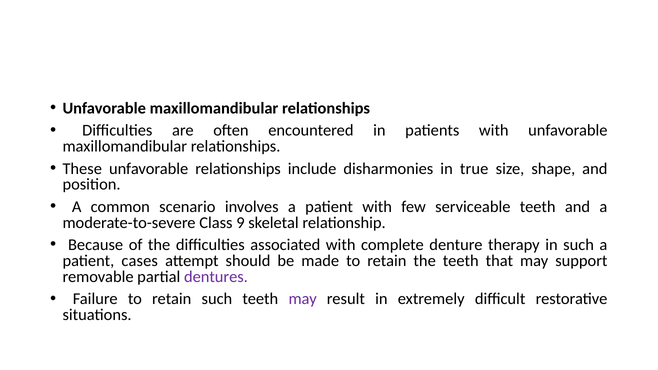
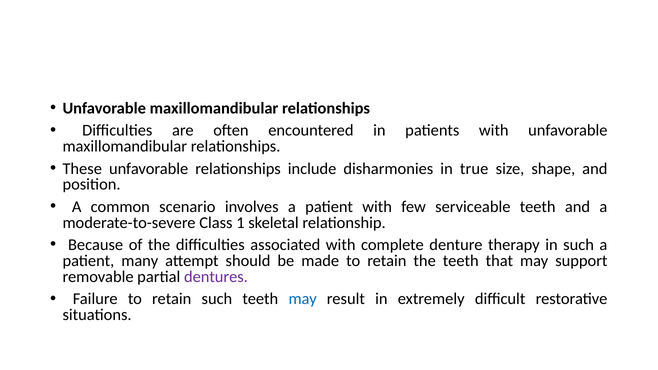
9: 9 -> 1
cases: cases -> many
may at (303, 299) colour: purple -> blue
